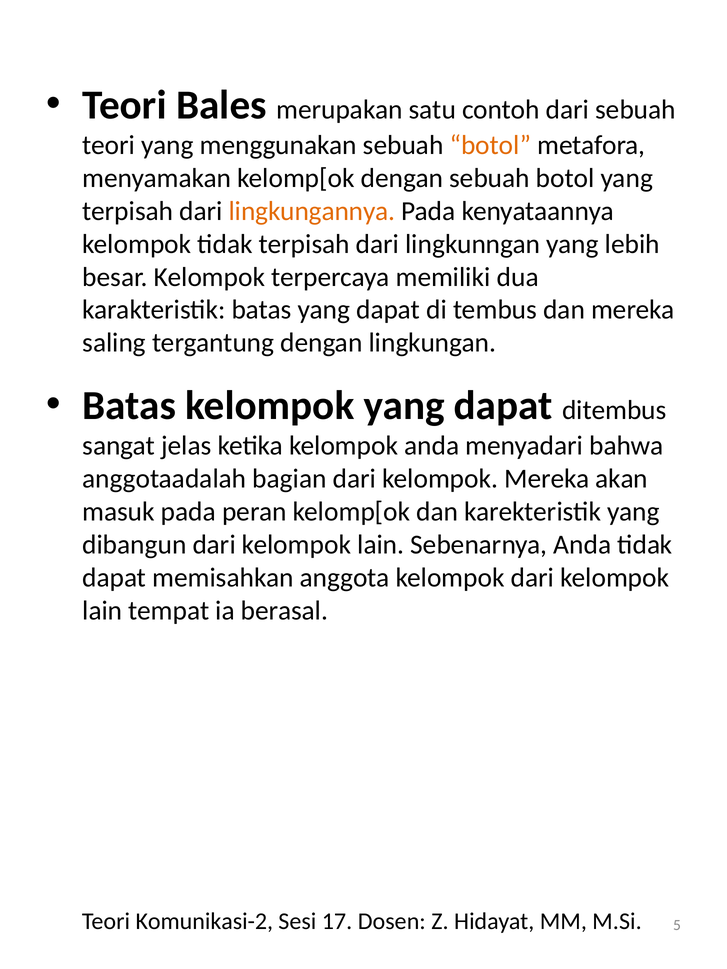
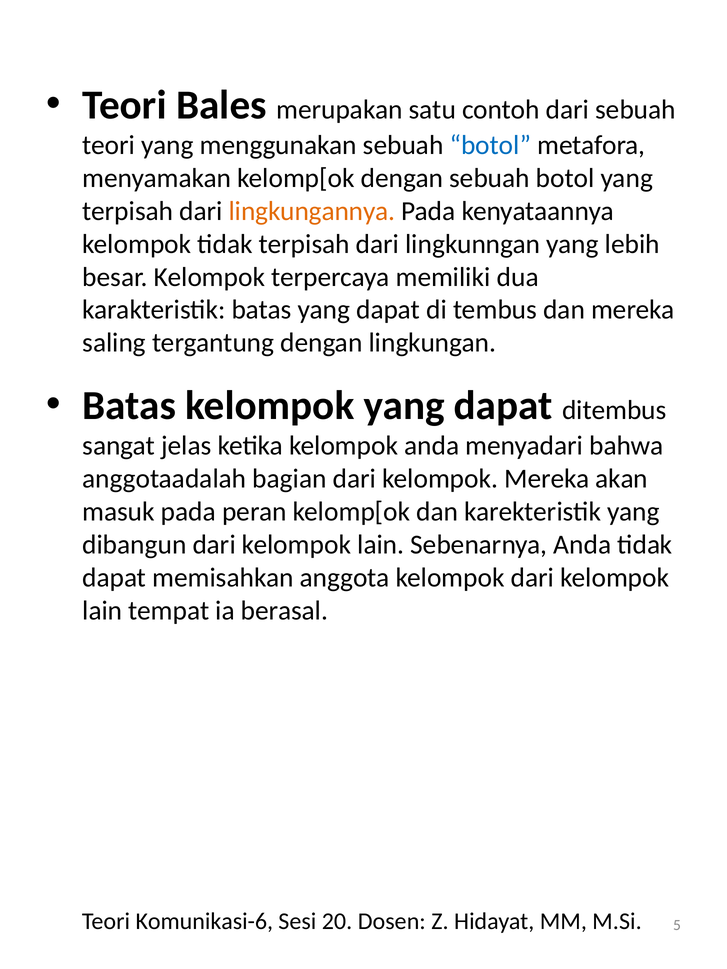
botol at (490, 145) colour: orange -> blue
Komunikasi-2: Komunikasi-2 -> Komunikasi-6
17: 17 -> 20
